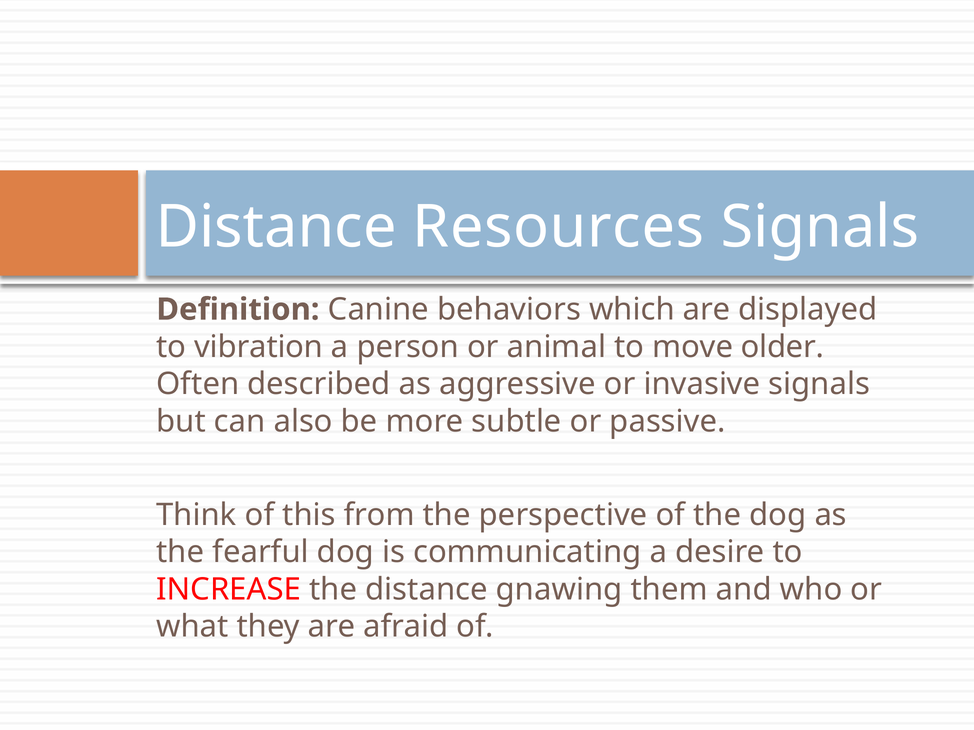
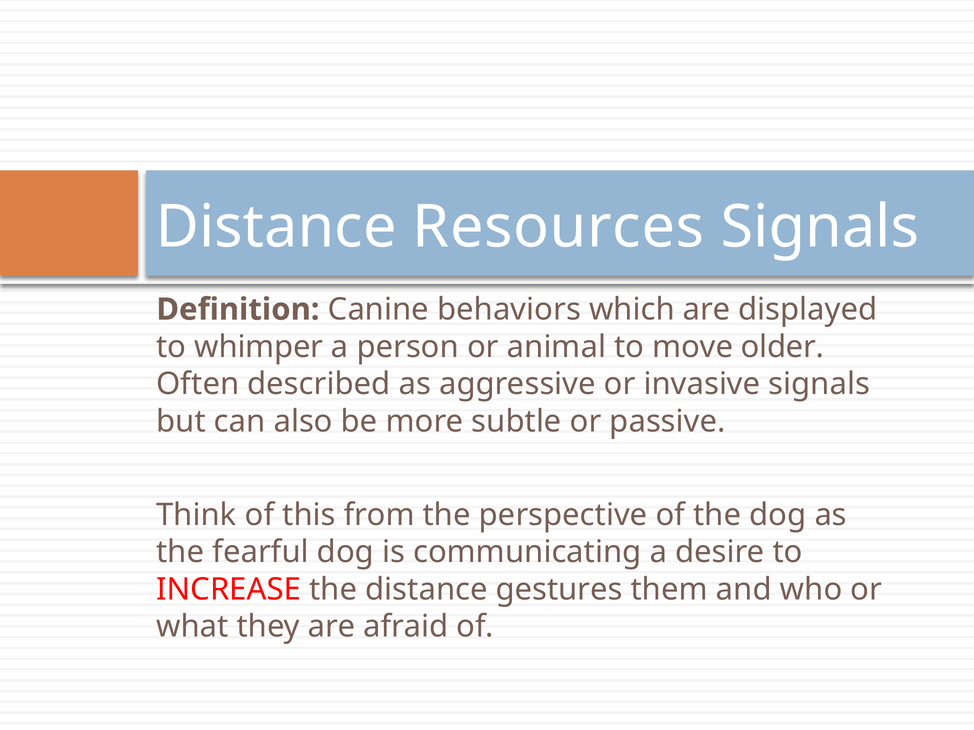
vibration: vibration -> whimper
gnawing: gnawing -> gestures
